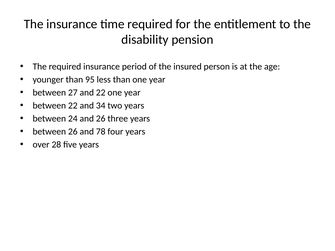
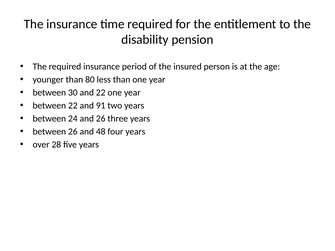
95: 95 -> 80
27: 27 -> 30
34: 34 -> 91
78: 78 -> 48
